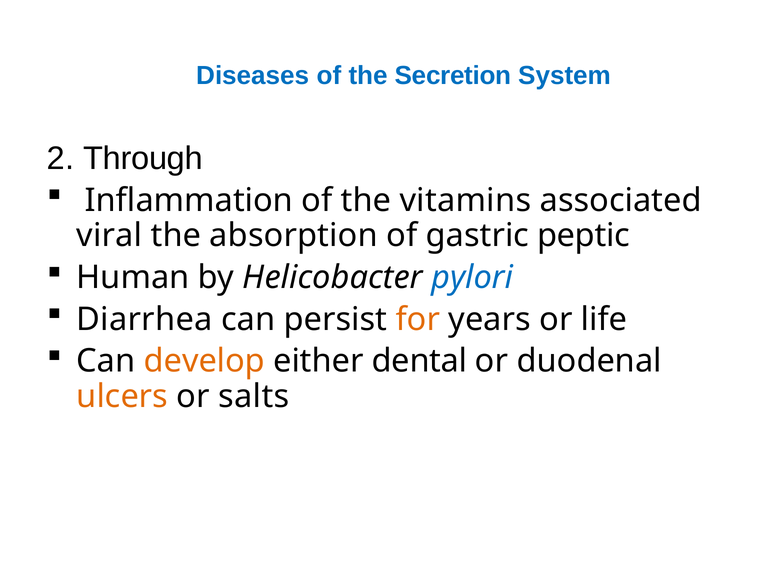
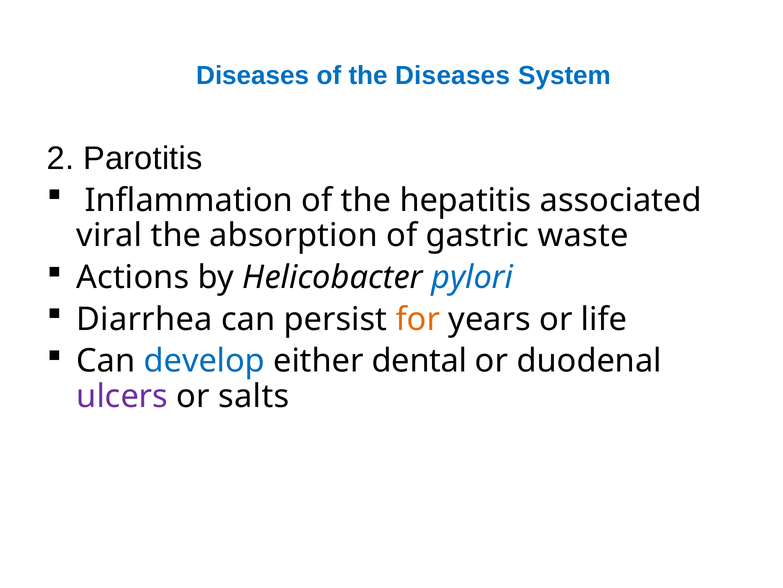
the Secretion: Secretion -> Diseases
Through: Through -> Parotitis
vitamins: vitamins -> hepatitis
peptic: peptic -> waste
Human: Human -> Actions
develop colour: orange -> blue
ulcers colour: orange -> purple
